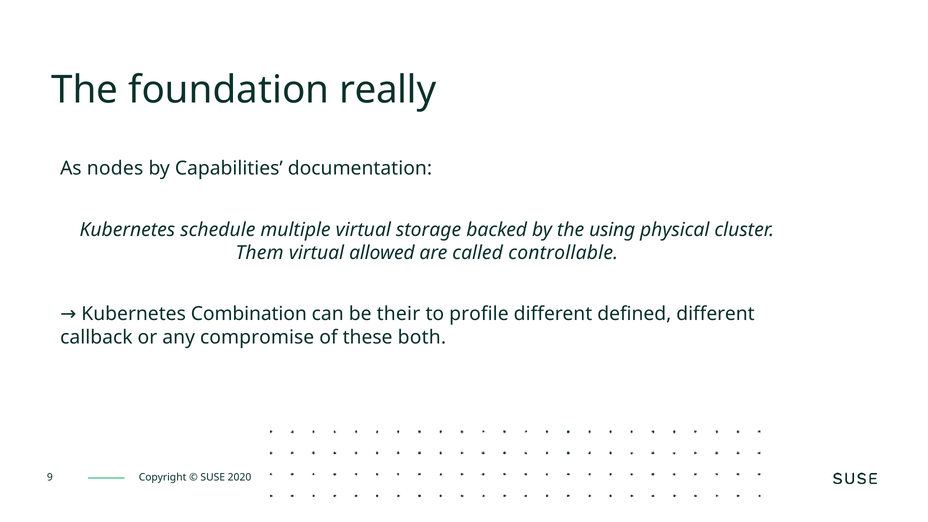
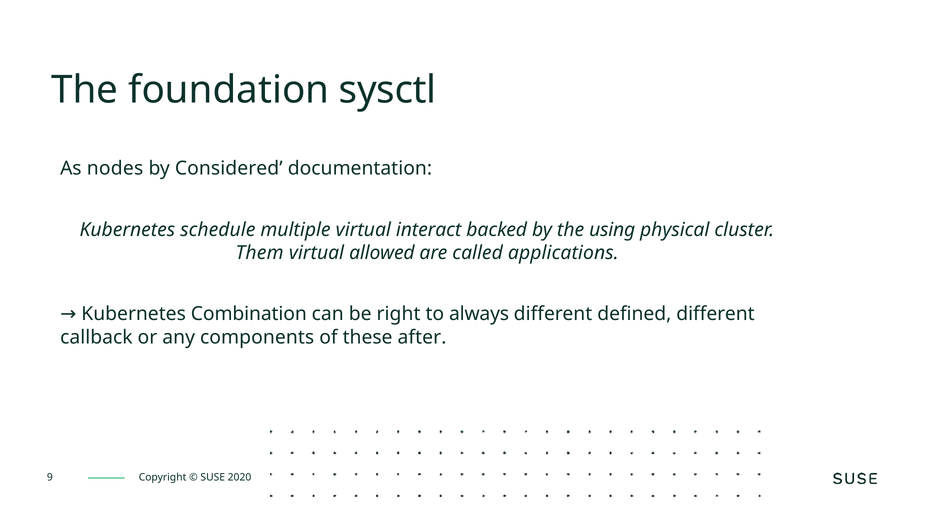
really: really -> sysctl
Capabilities: Capabilities -> Considered
storage: storage -> interact
controllable: controllable -> applications
their: their -> right
profile: profile -> always
compromise: compromise -> components
both: both -> after
